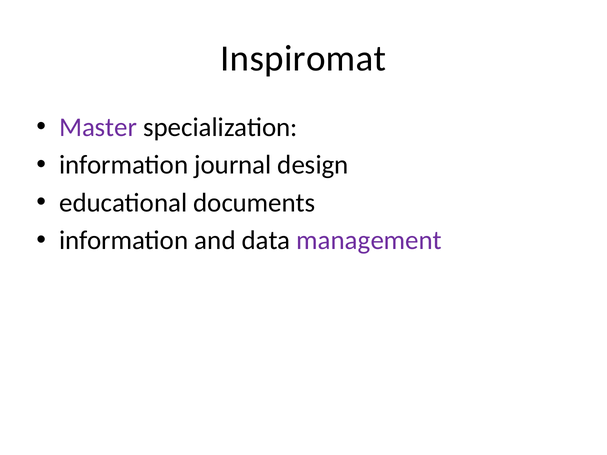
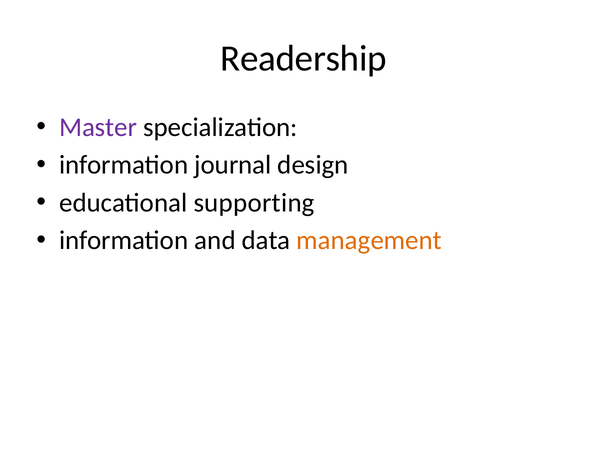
Inspiromat: Inspiromat -> Readership
documents: documents -> supporting
management colour: purple -> orange
